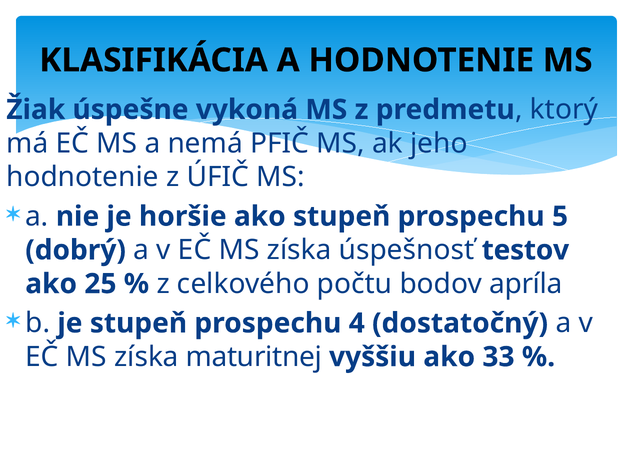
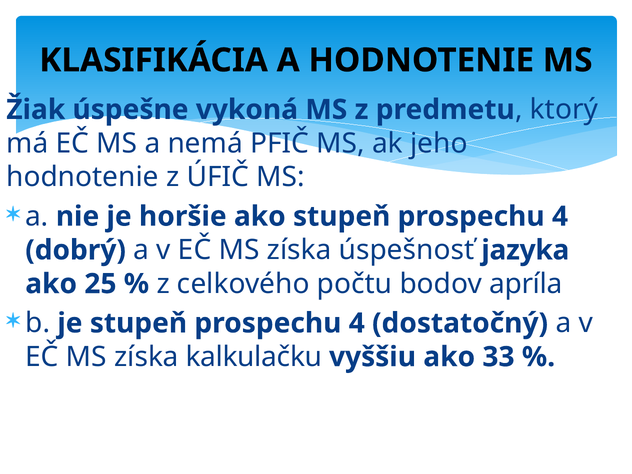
ako stupeň prospechu 5: 5 -> 4
testov: testov -> jazyka
maturitnej: maturitnej -> kalkulačku
